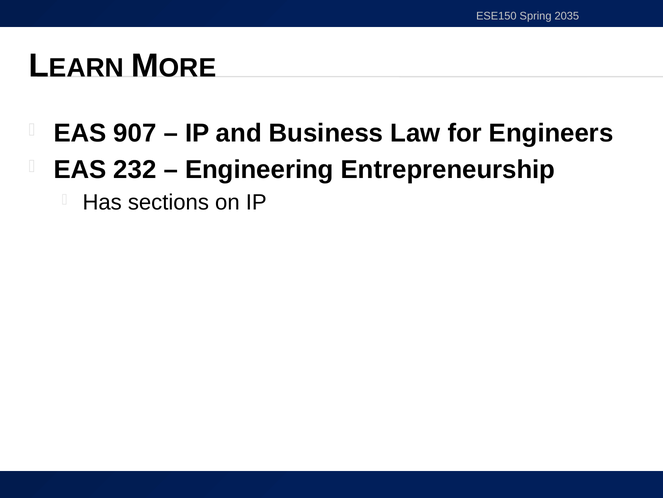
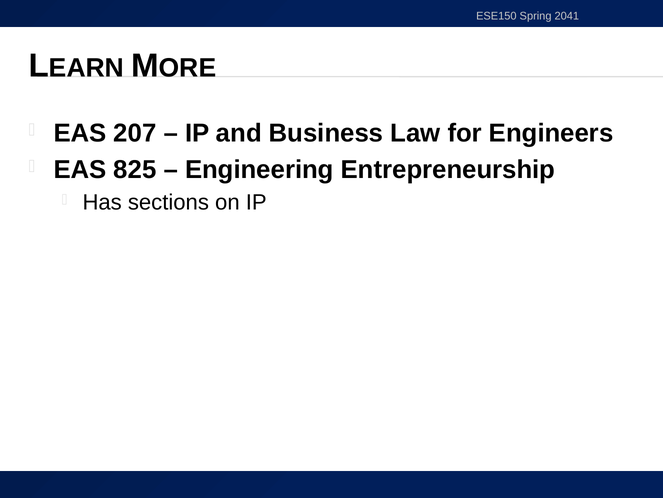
2035: 2035 -> 2041
907: 907 -> 207
232: 232 -> 825
